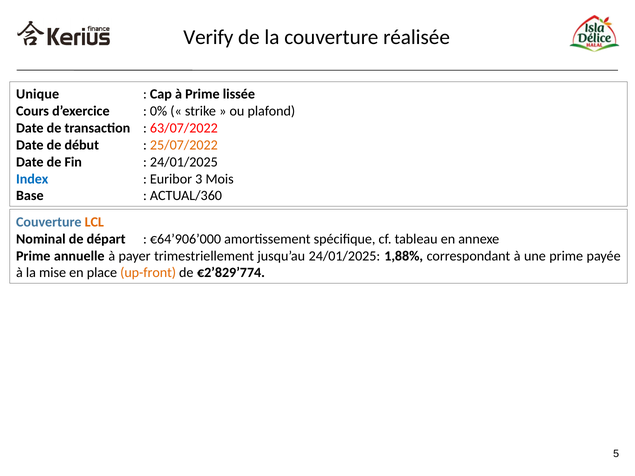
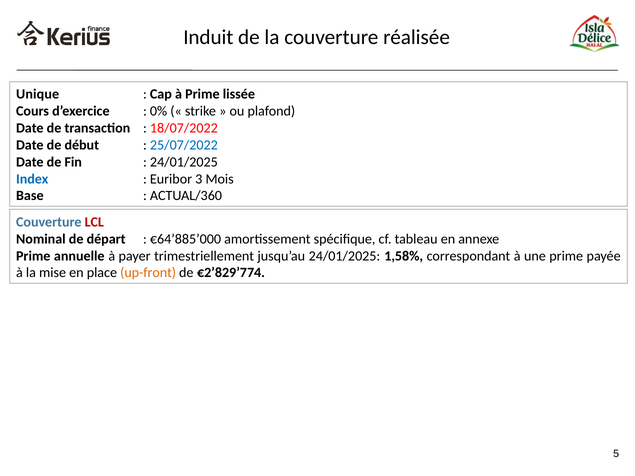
Verify: Verify -> Induit
63/07/2022: 63/07/2022 -> 18/07/2022
25/07/2022 colour: orange -> blue
LCL colour: orange -> red
€64’906’000: €64’906’000 -> €64’885’000
1,88%: 1,88% -> 1,58%
